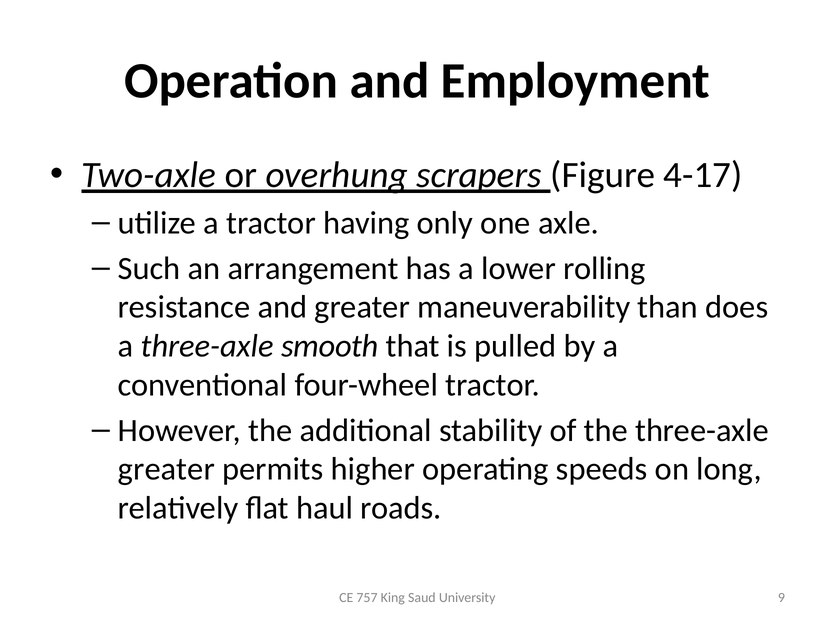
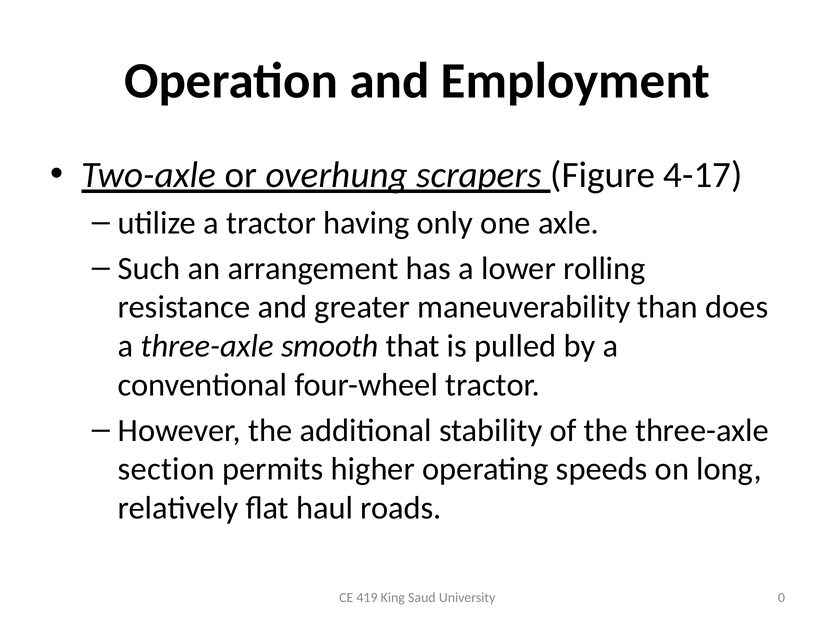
greater at (166, 469): greater -> section
757: 757 -> 419
9: 9 -> 0
